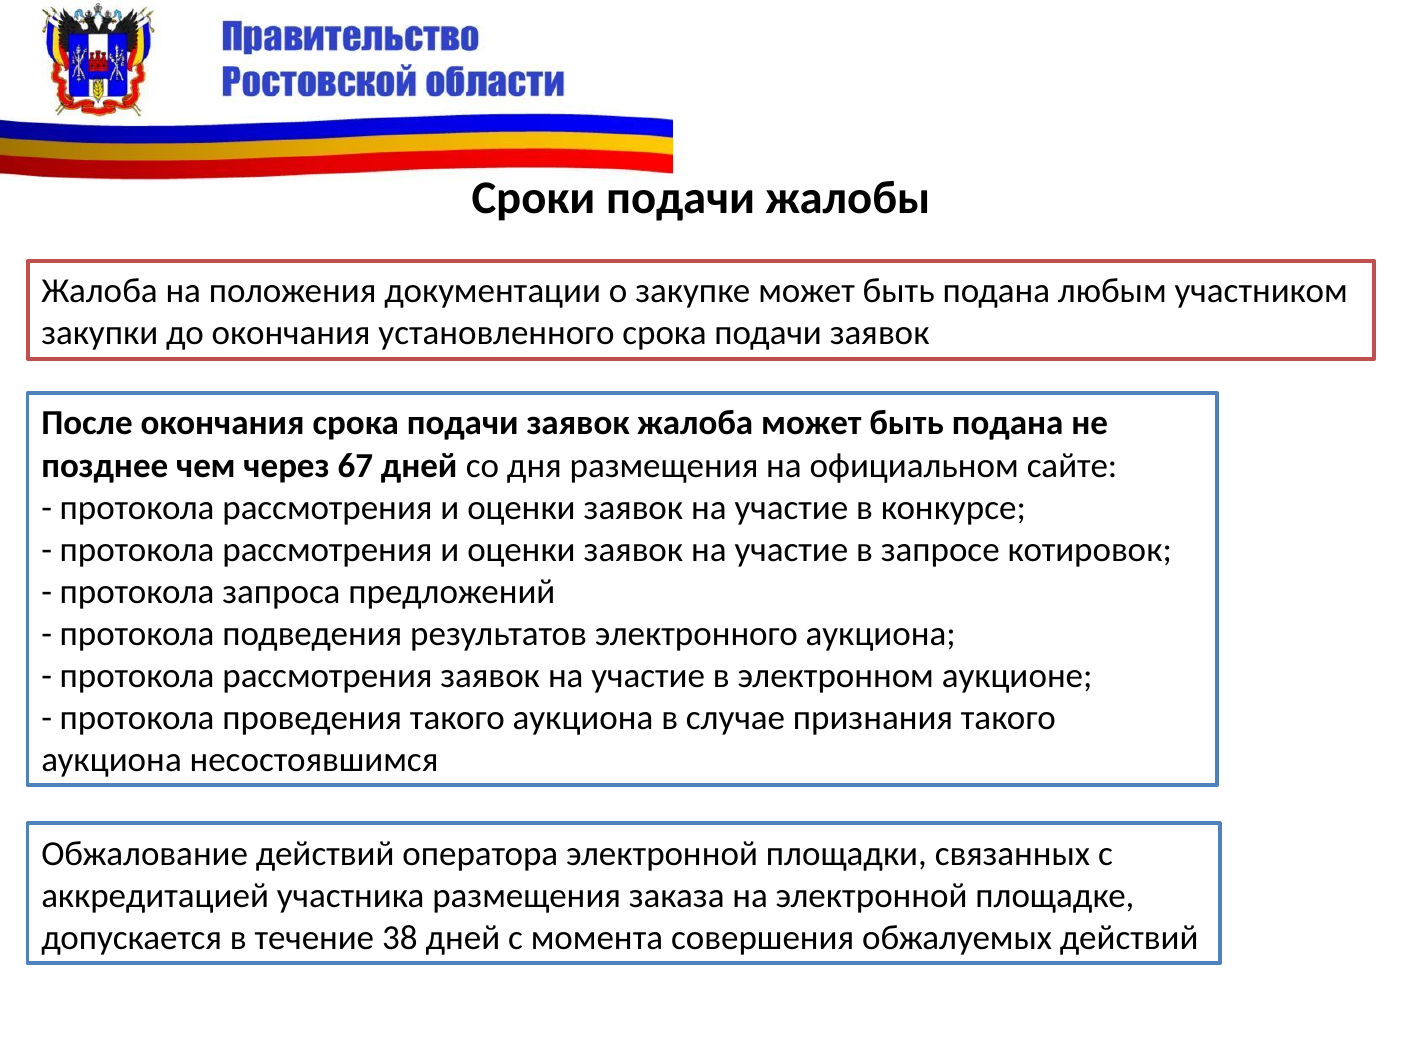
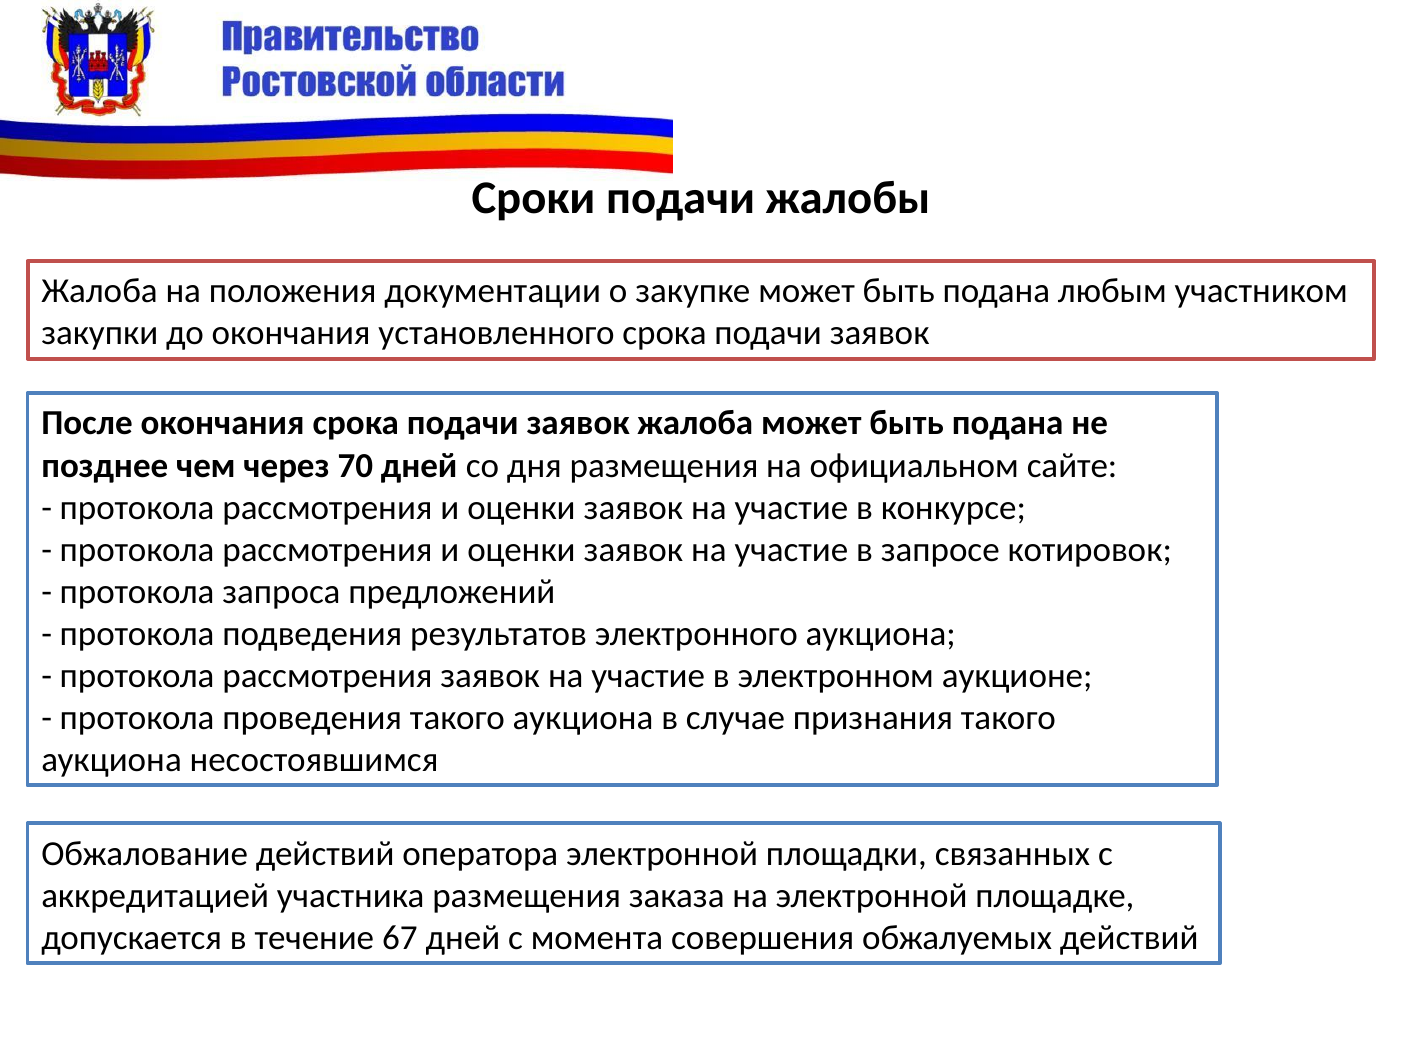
67: 67 -> 70
38: 38 -> 67
